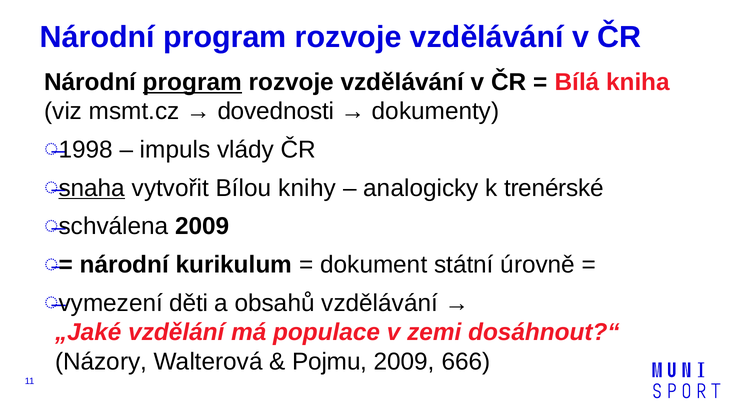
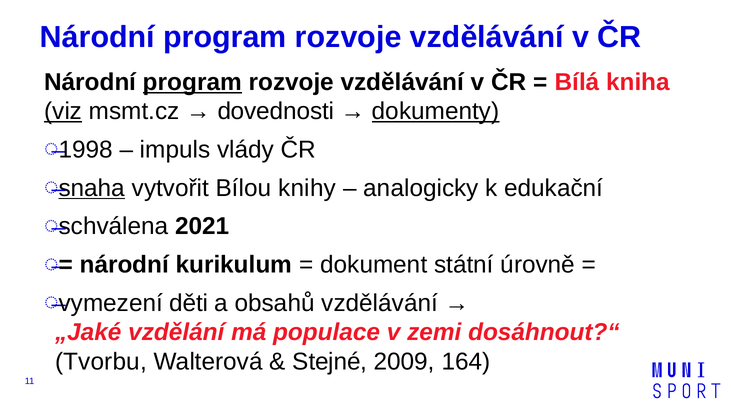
viz underline: none -> present
dokumenty underline: none -> present
trenérské: trenérské -> edukační
schválena 2009: 2009 -> 2021
Názory: Názory -> Tvorbu
Pojmu: Pojmu -> Stejné
666: 666 -> 164
